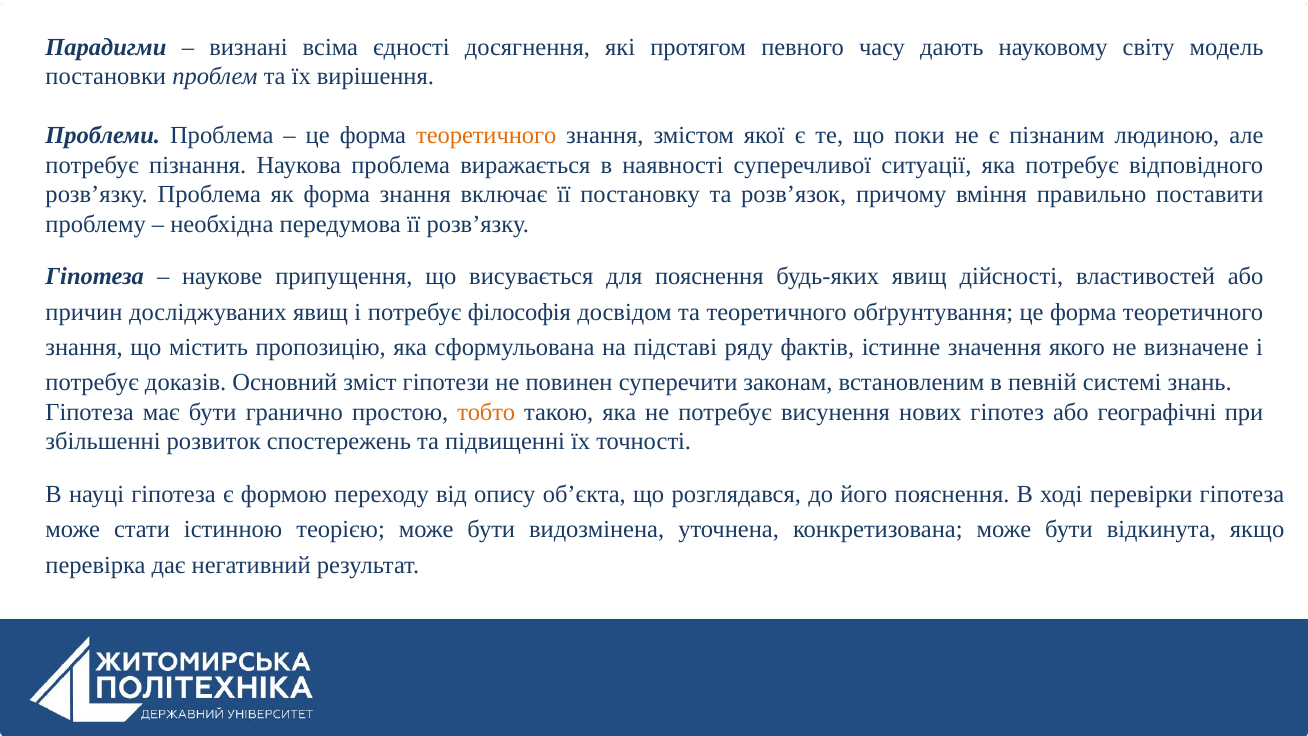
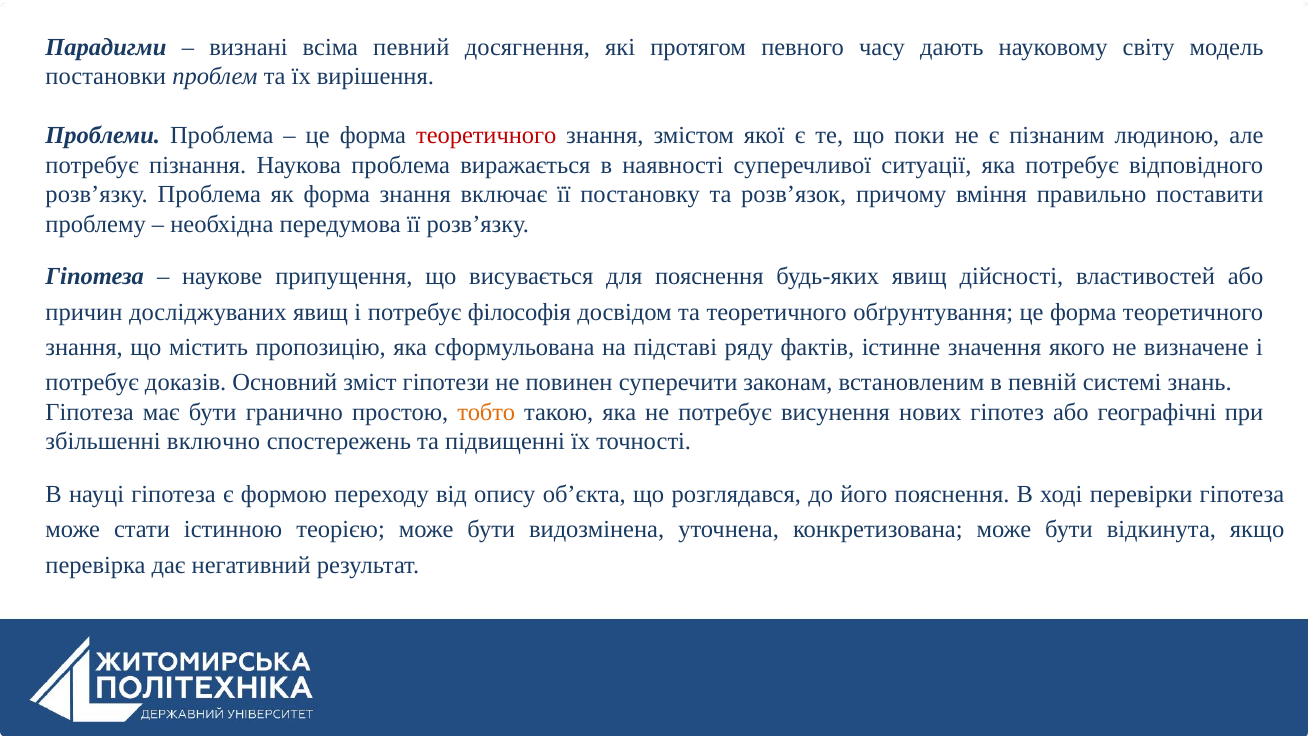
єдності: єдності -> певний
теоретичного at (486, 136) colour: orange -> red
розвиток: розвиток -> включно
